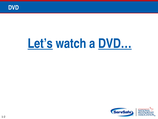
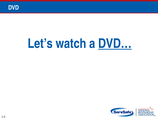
Let’s underline: present -> none
